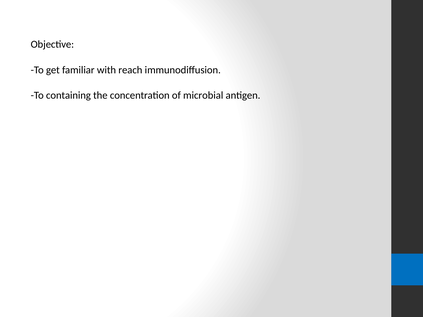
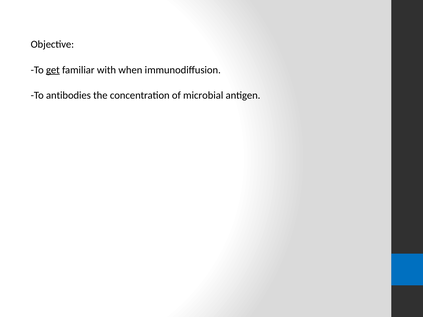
get underline: none -> present
reach: reach -> when
containing: containing -> antibodies
